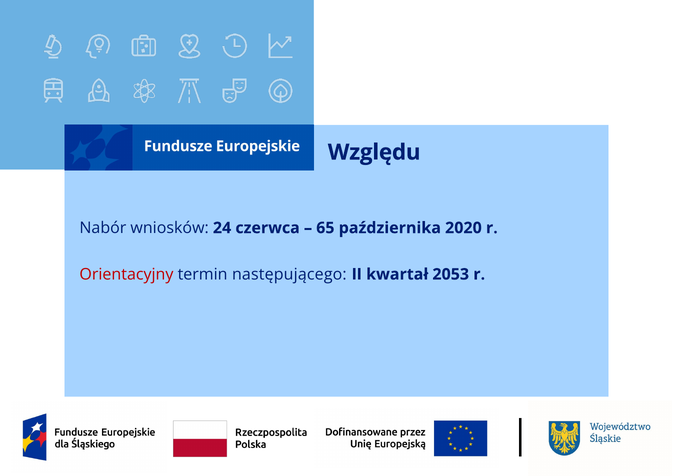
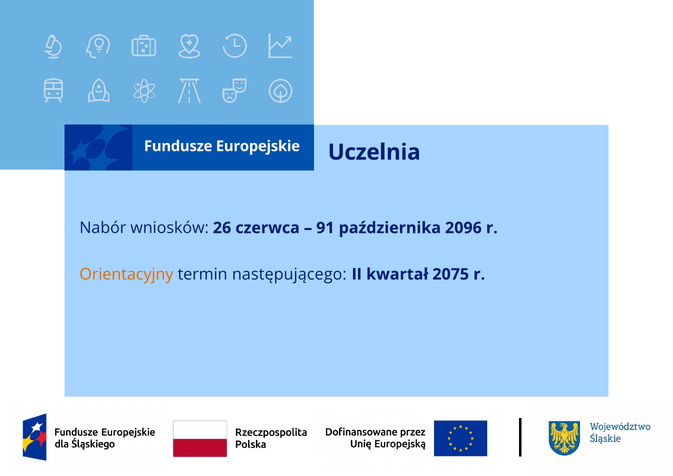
Względu: Względu -> Uczelnia
24: 24 -> 26
65: 65 -> 91
2020: 2020 -> 2096
Orientacyjny colour: red -> orange
2053: 2053 -> 2075
